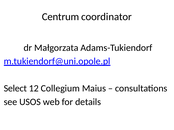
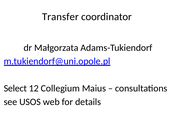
Centrum: Centrum -> Transfer
